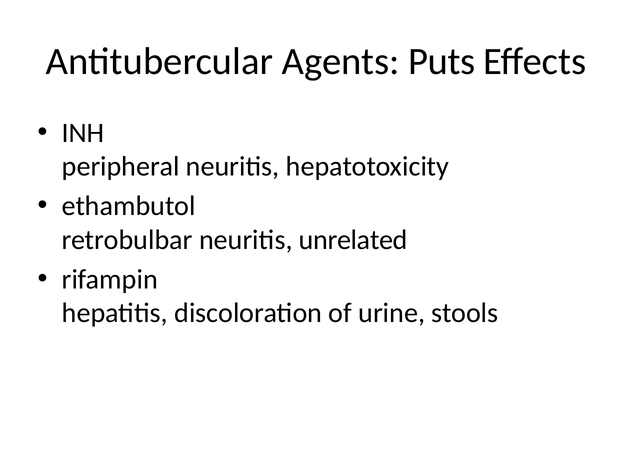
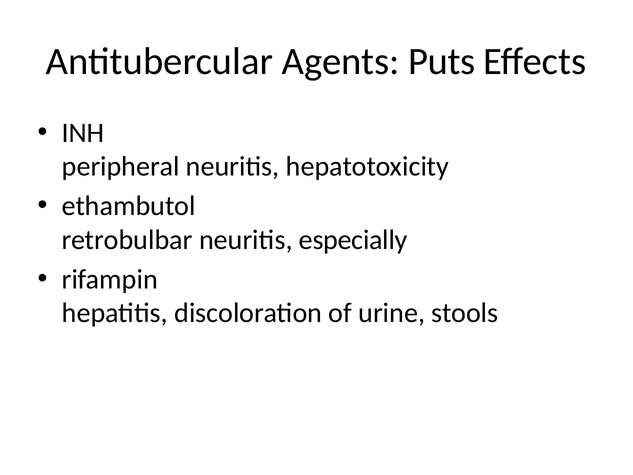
unrelated: unrelated -> especially
